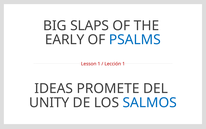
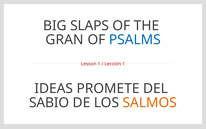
EARLY: EARLY -> GRAN
UNITY: UNITY -> SABIO
SALMOS colour: blue -> orange
